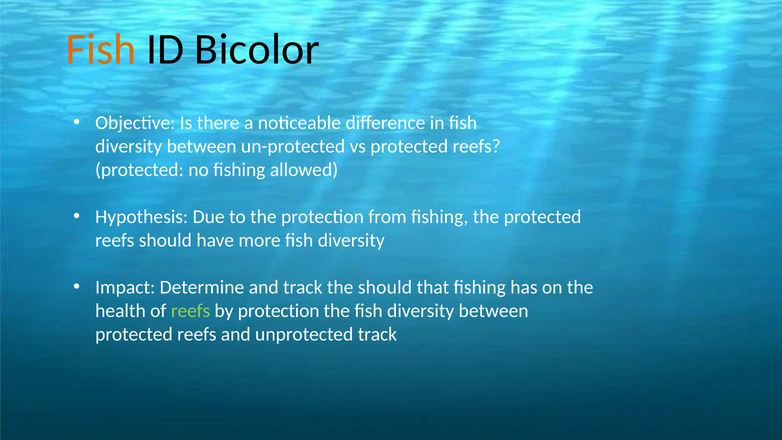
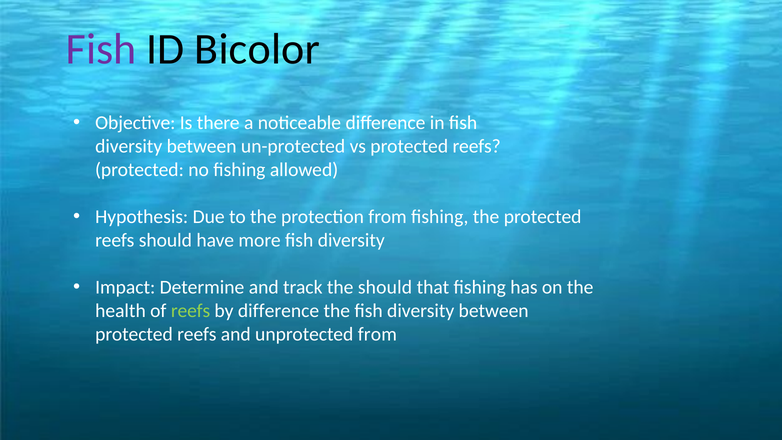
Fish at (101, 49) colour: orange -> purple
by protection: protection -> difference
unprotected track: track -> from
